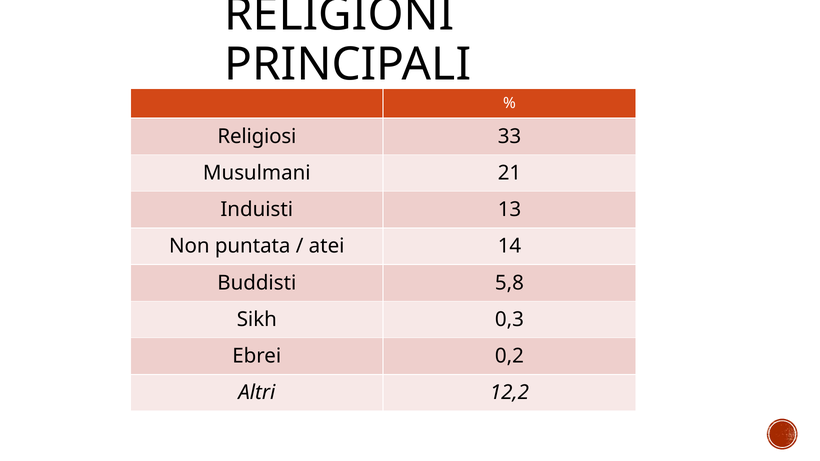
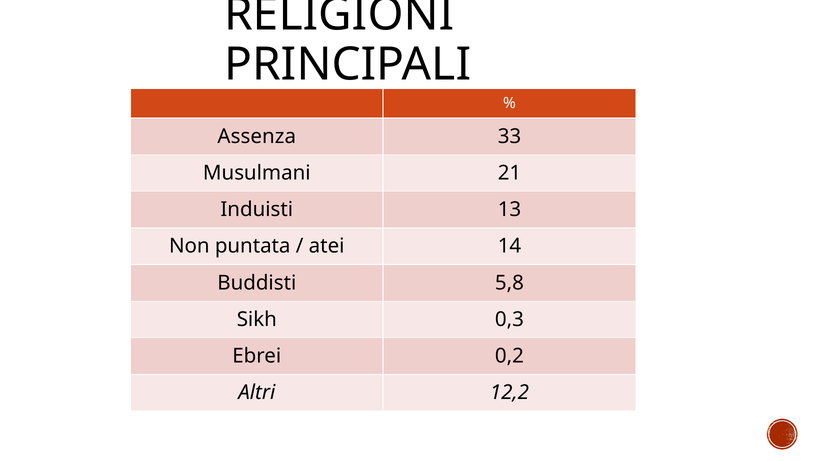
Religiosi: Religiosi -> Assenza
